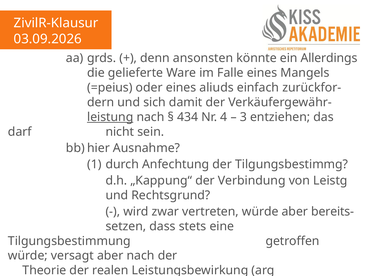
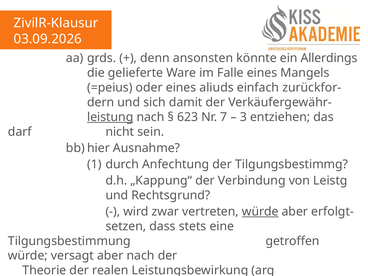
434: 434 -> 623
4: 4 -> 7
würde at (260, 212) underline: none -> present
bereits-: bereits- -> erfolgt-
